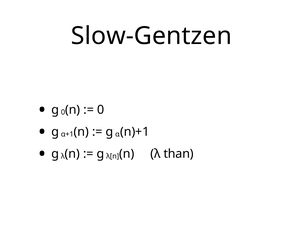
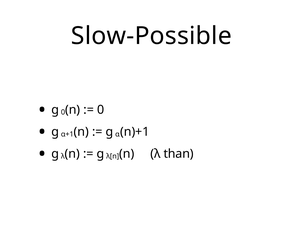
Slow-Gentzen: Slow-Gentzen -> Slow-Possible
